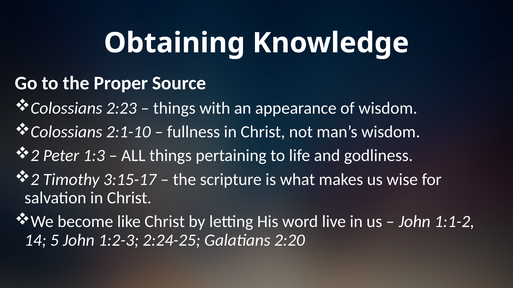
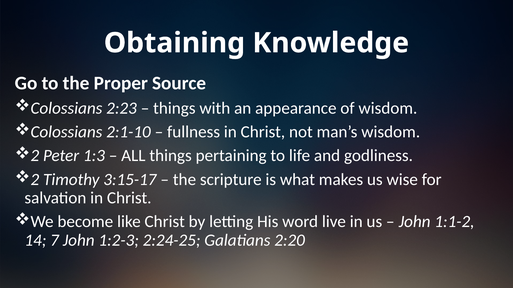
5: 5 -> 7
